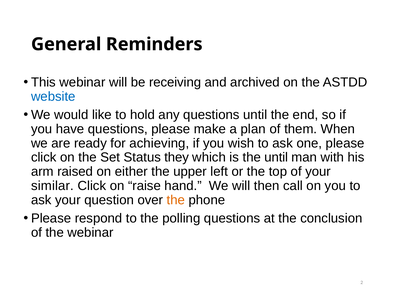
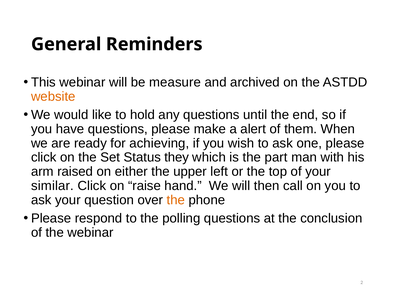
receiving: receiving -> measure
website colour: blue -> orange
plan: plan -> alert
the until: until -> part
